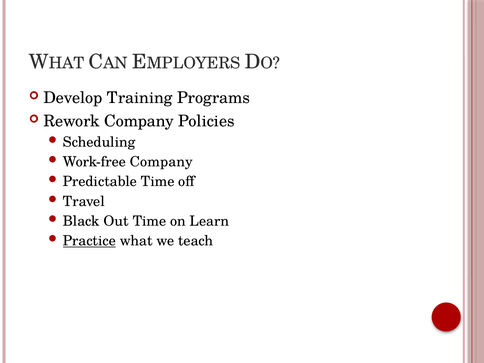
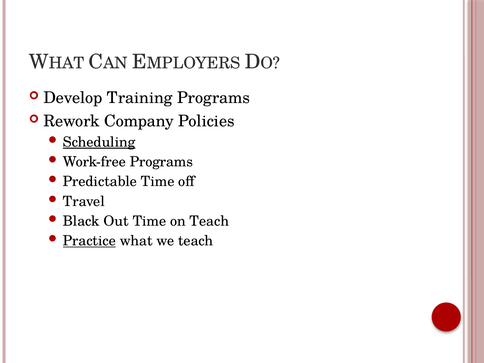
Scheduling underline: none -> present
Work-free Company: Company -> Programs
on Learn: Learn -> Teach
